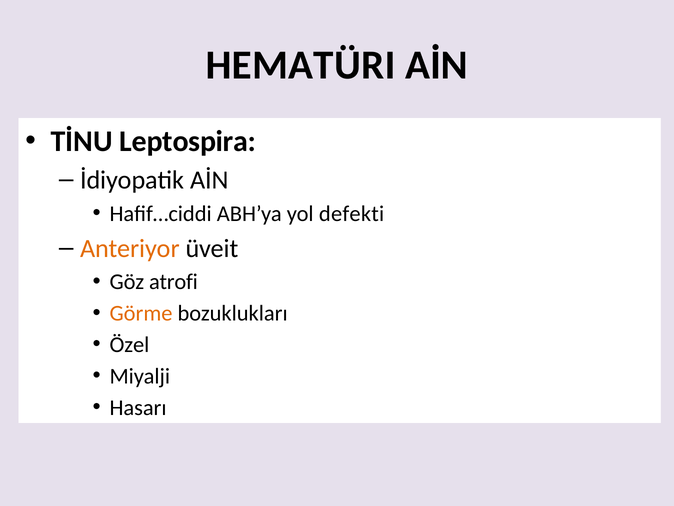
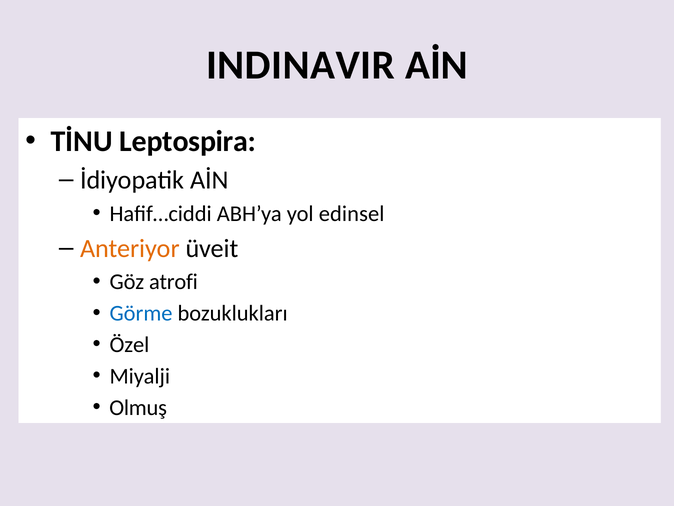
HEMATÜRI: HEMATÜRI -> INDINAVIR
defekti: defekti -> edinsel
Görme colour: orange -> blue
Hasarı: Hasarı -> Olmuş
